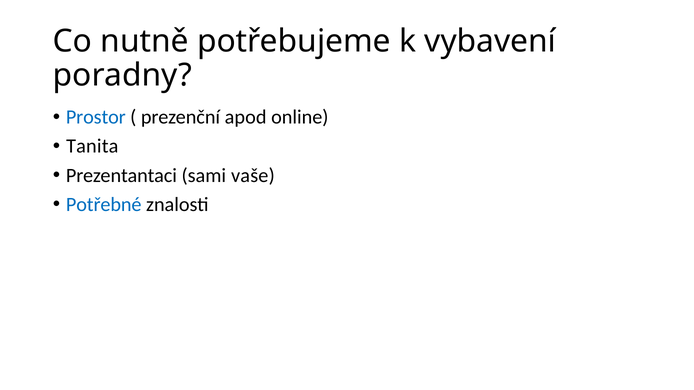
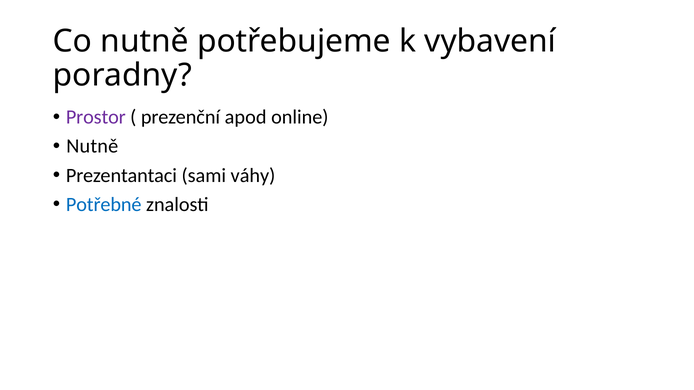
Prostor colour: blue -> purple
Tanita at (92, 146): Tanita -> Nutně
vaše: vaše -> váhy
